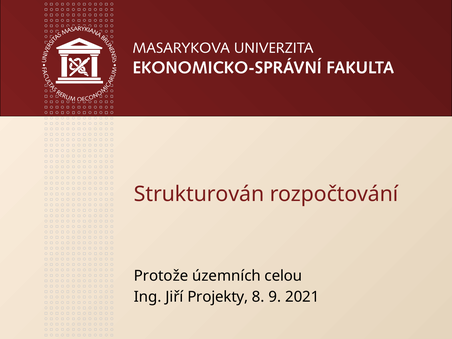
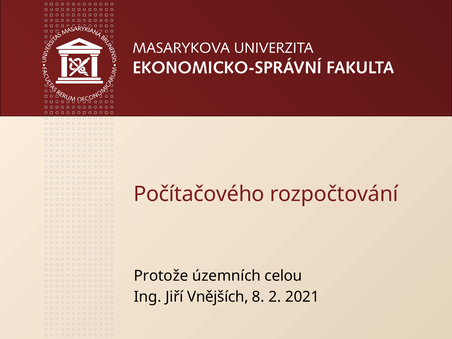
Strukturován: Strukturován -> Počítačového
Projekty: Projekty -> Vnějších
9: 9 -> 2
